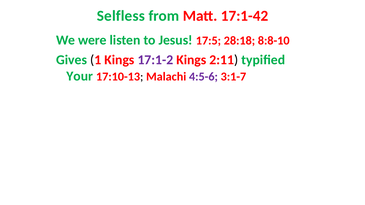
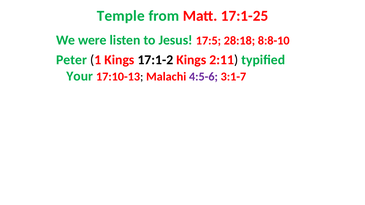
Selfless: Selfless -> Temple
17:1-42: 17:1-42 -> 17:1-25
Gives: Gives -> Peter
17:1-2 colour: purple -> black
